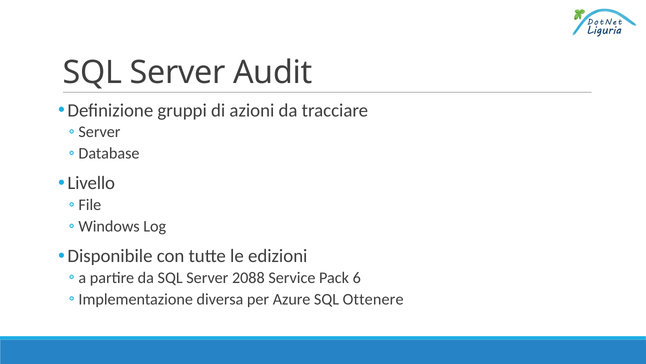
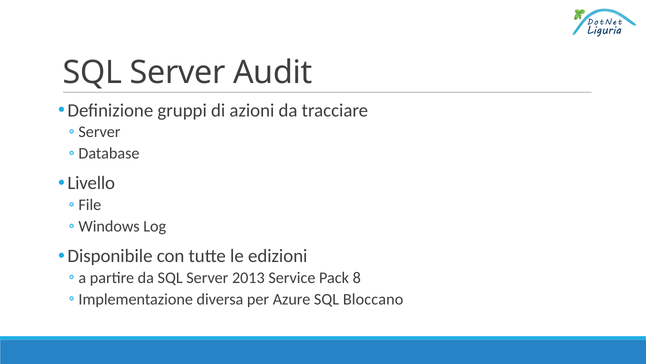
2088: 2088 -> 2013
6: 6 -> 8
Ottenere: Ottenere -> Bloccano
